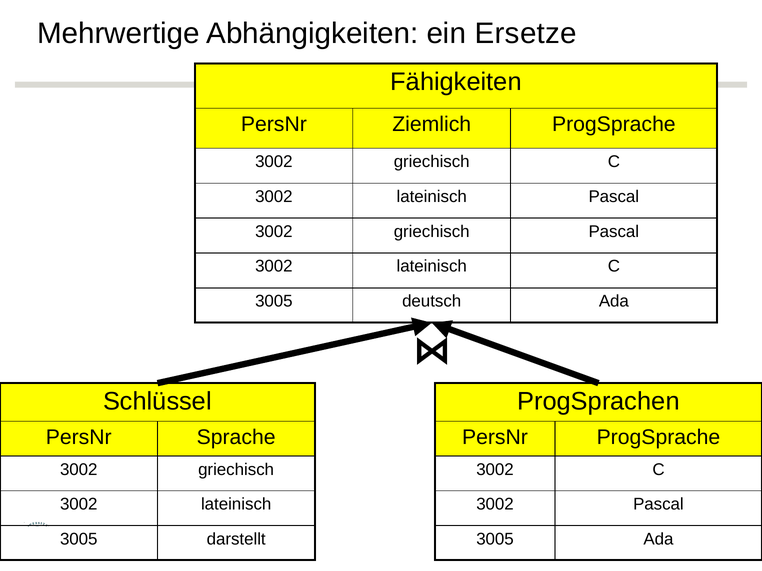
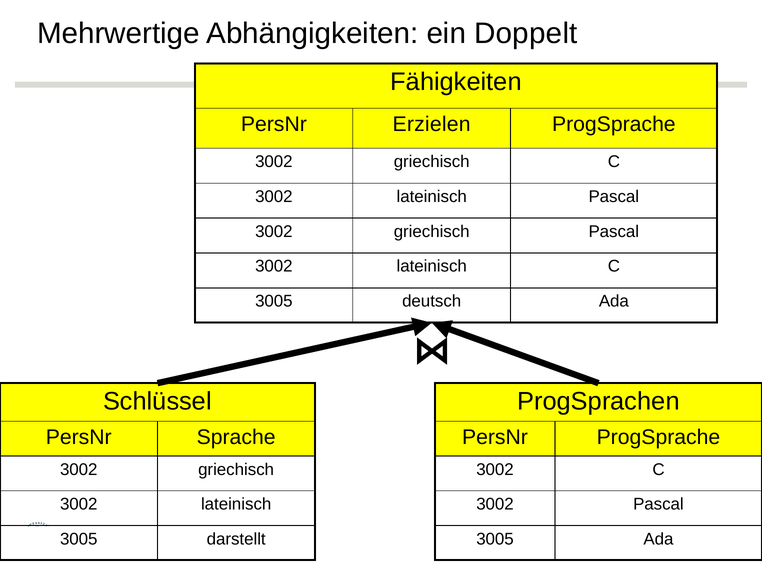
Ersetze: Ersetze -> Doppelt
Ziemlich: Ziemlich -> Erzielen
